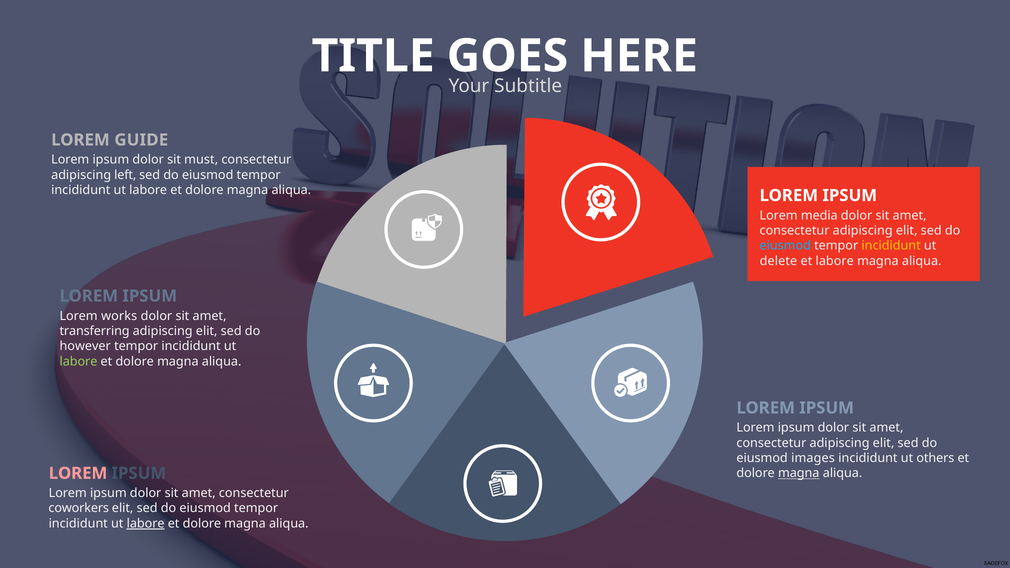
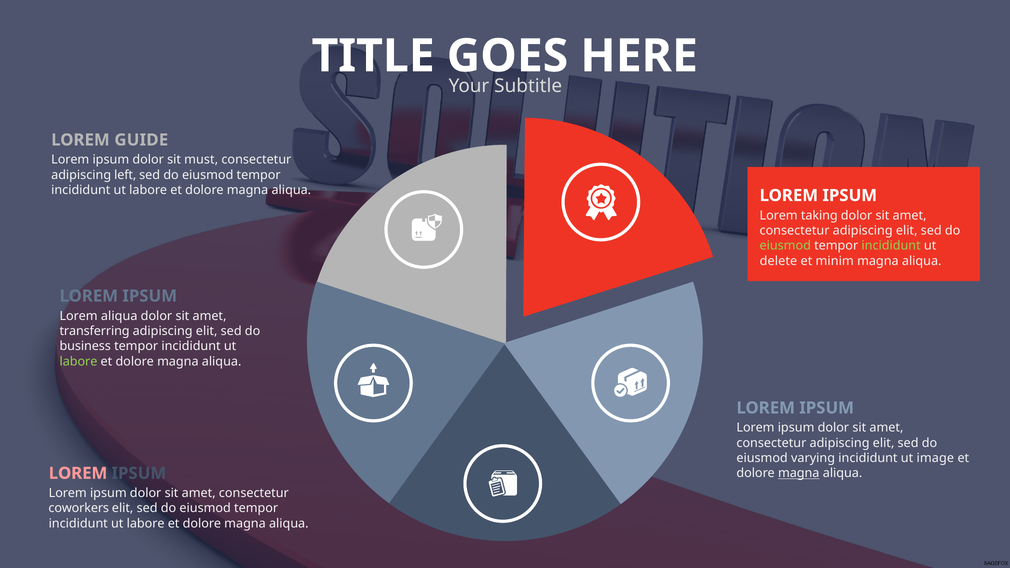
media: media -> taking
eiusmod at (785, 246) colour: light blue -> light green
incididunt at (891, 246) colour: yellow -> light green
et labore: labore -> minim
Lorem works: works -> aliqua
however: however -> business
images: images -> varying
others: others -> image
labore at (146, 524) underline: present -> none
